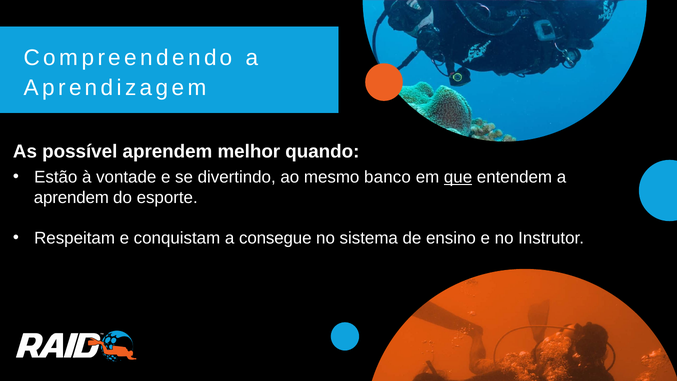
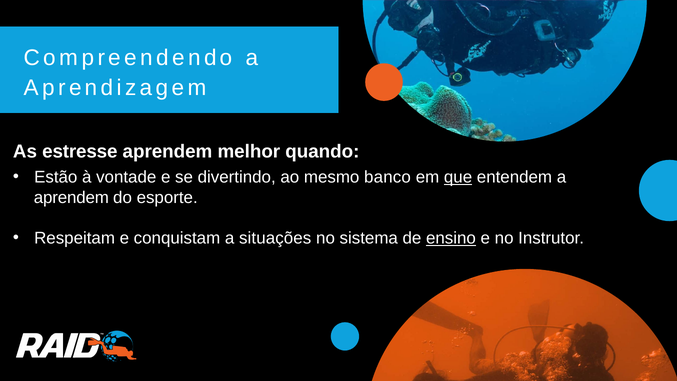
possível: possível -> estresse
consegue: consegue -> situações
ensino underline: none -> present
